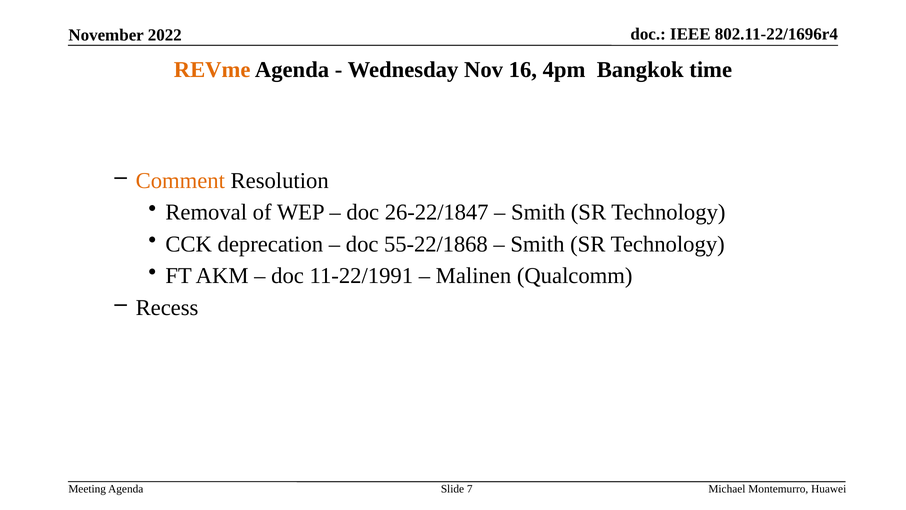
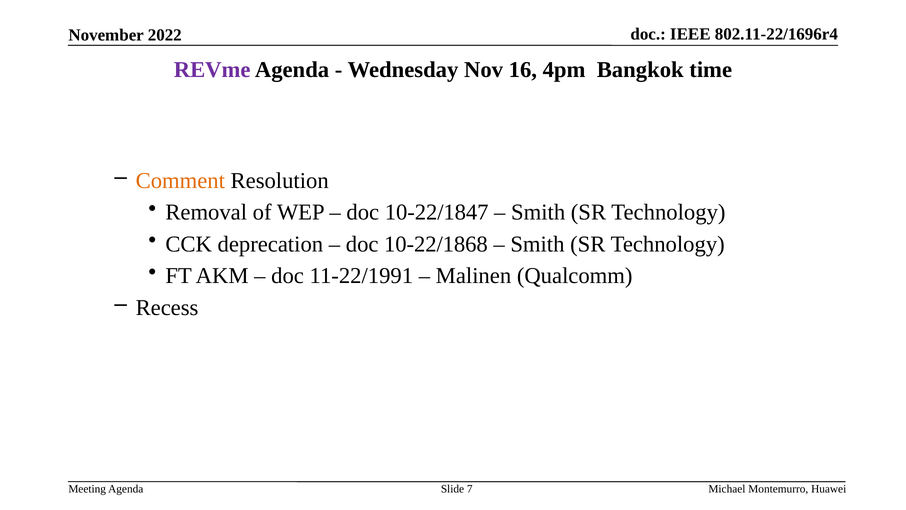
REVme colour: orange -> purple
26-22/1847: 26-22/1847 -> 10-22/1847
55-22/1868: 55-22/1868 -> 10-22/1868
